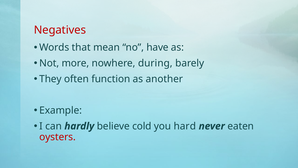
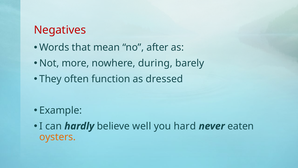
have: have -> after
another: another -> dressed
cold: cold -> well
oysters colour: red -> orange
